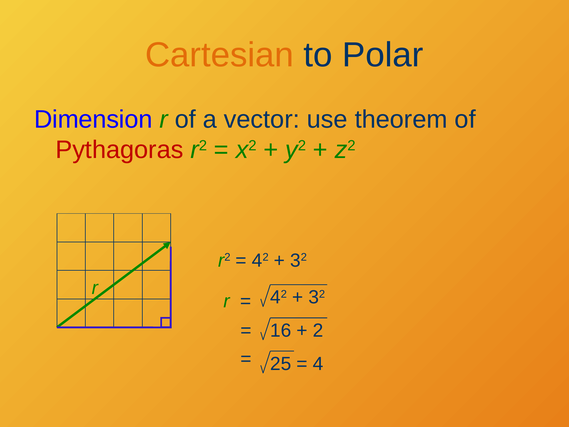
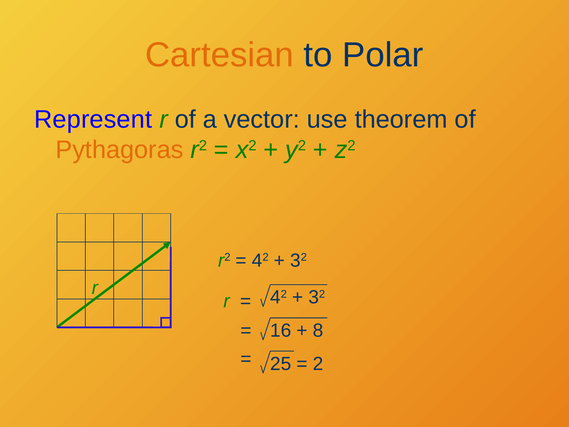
Dimension: Dimension -> Represent
Pythagoras colour: red -> orange
2: 2 -> 8
4: 4 -> 2
